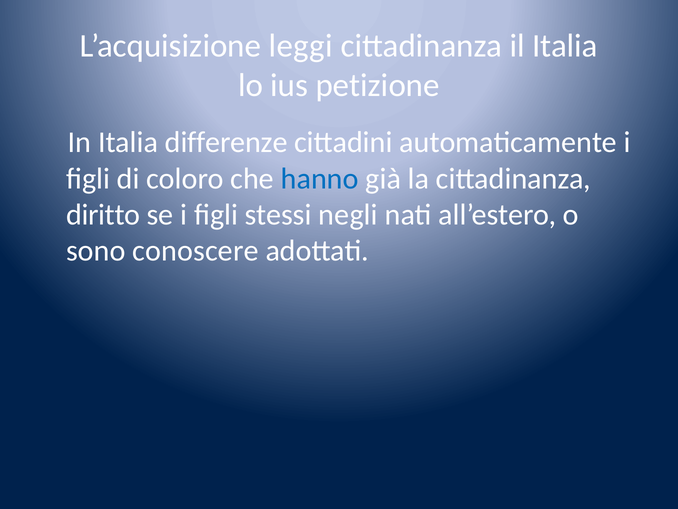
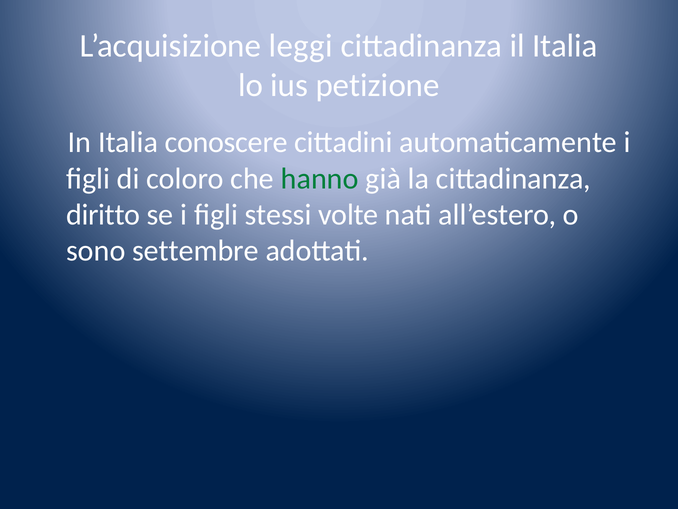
differenze: differenze -> conoscere
hanno colour: blue -> green
negli: negli -> volte
conoscere: conoscere -> settembre
